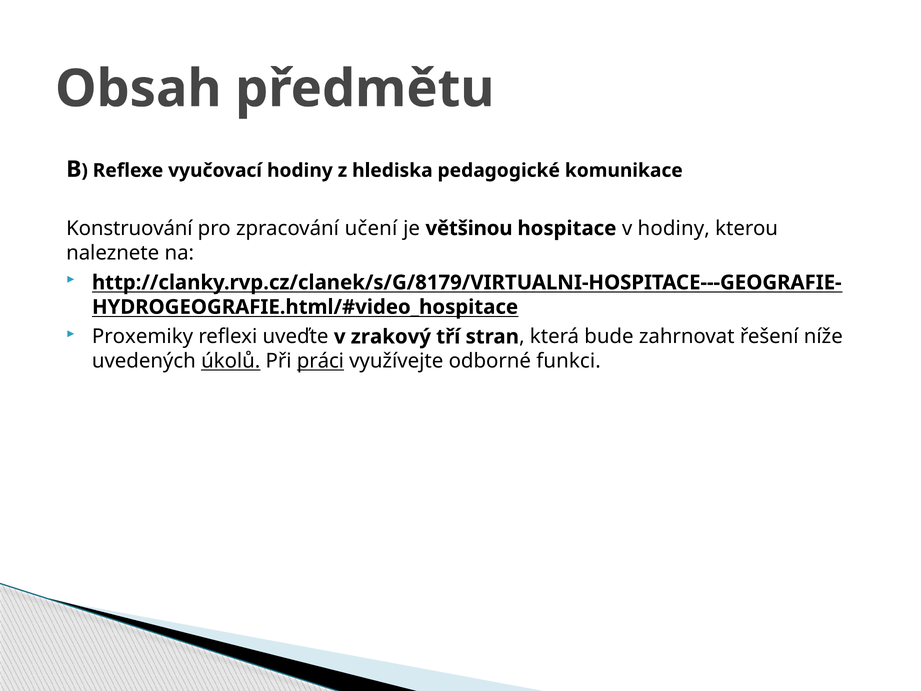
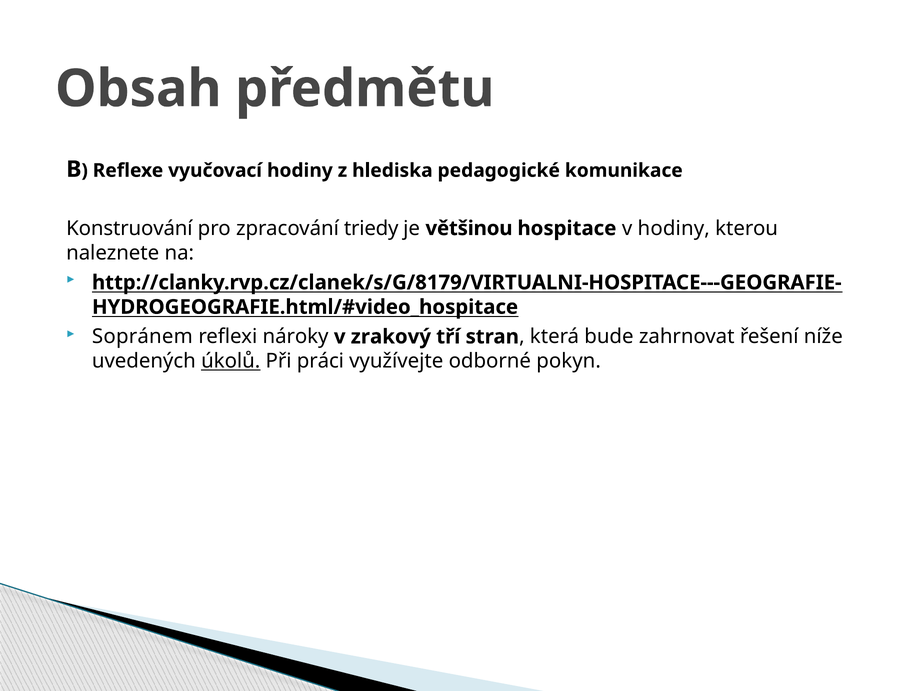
učení: učení -> triedy
Proxemiky: Proxemiky -> Sopránem
uveďte: uveďte -> nároky
práci underline: present -> none
funkci: funkci -> pokyn
